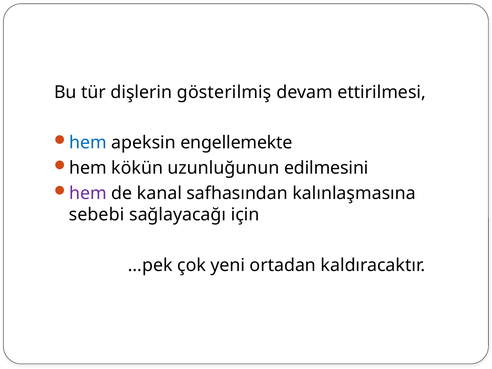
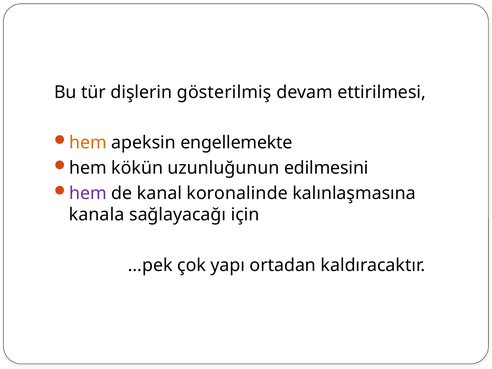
hem at (88, 143) colour: blue -> orange
safhasından: safhasından -> koronalinde
sebebi: sebebi -> kanala
yeni: yeni -> yapı
